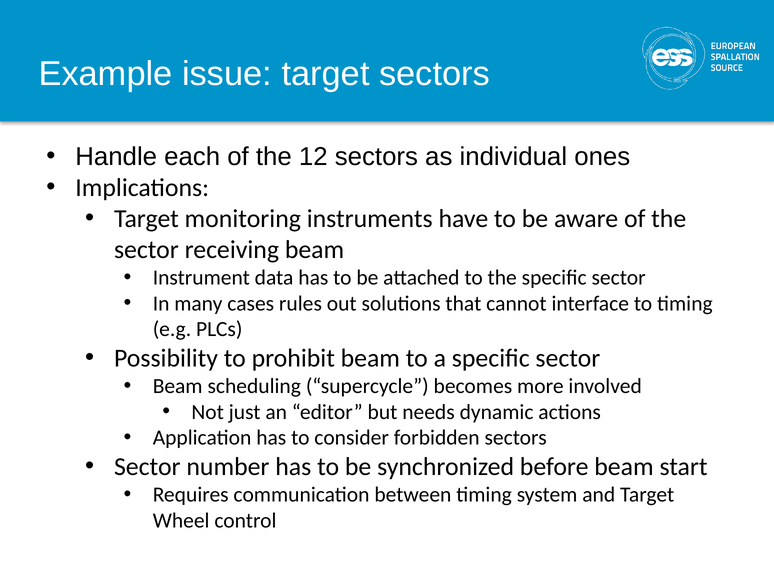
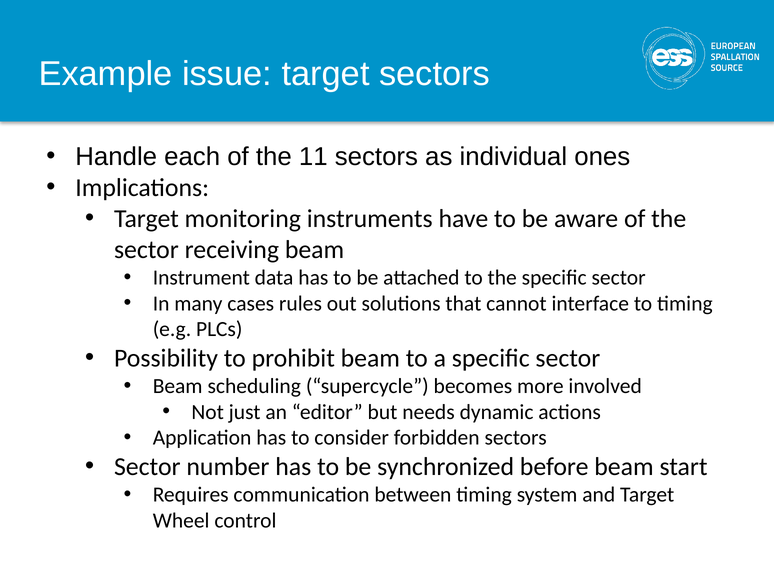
12: 12 -> 11
